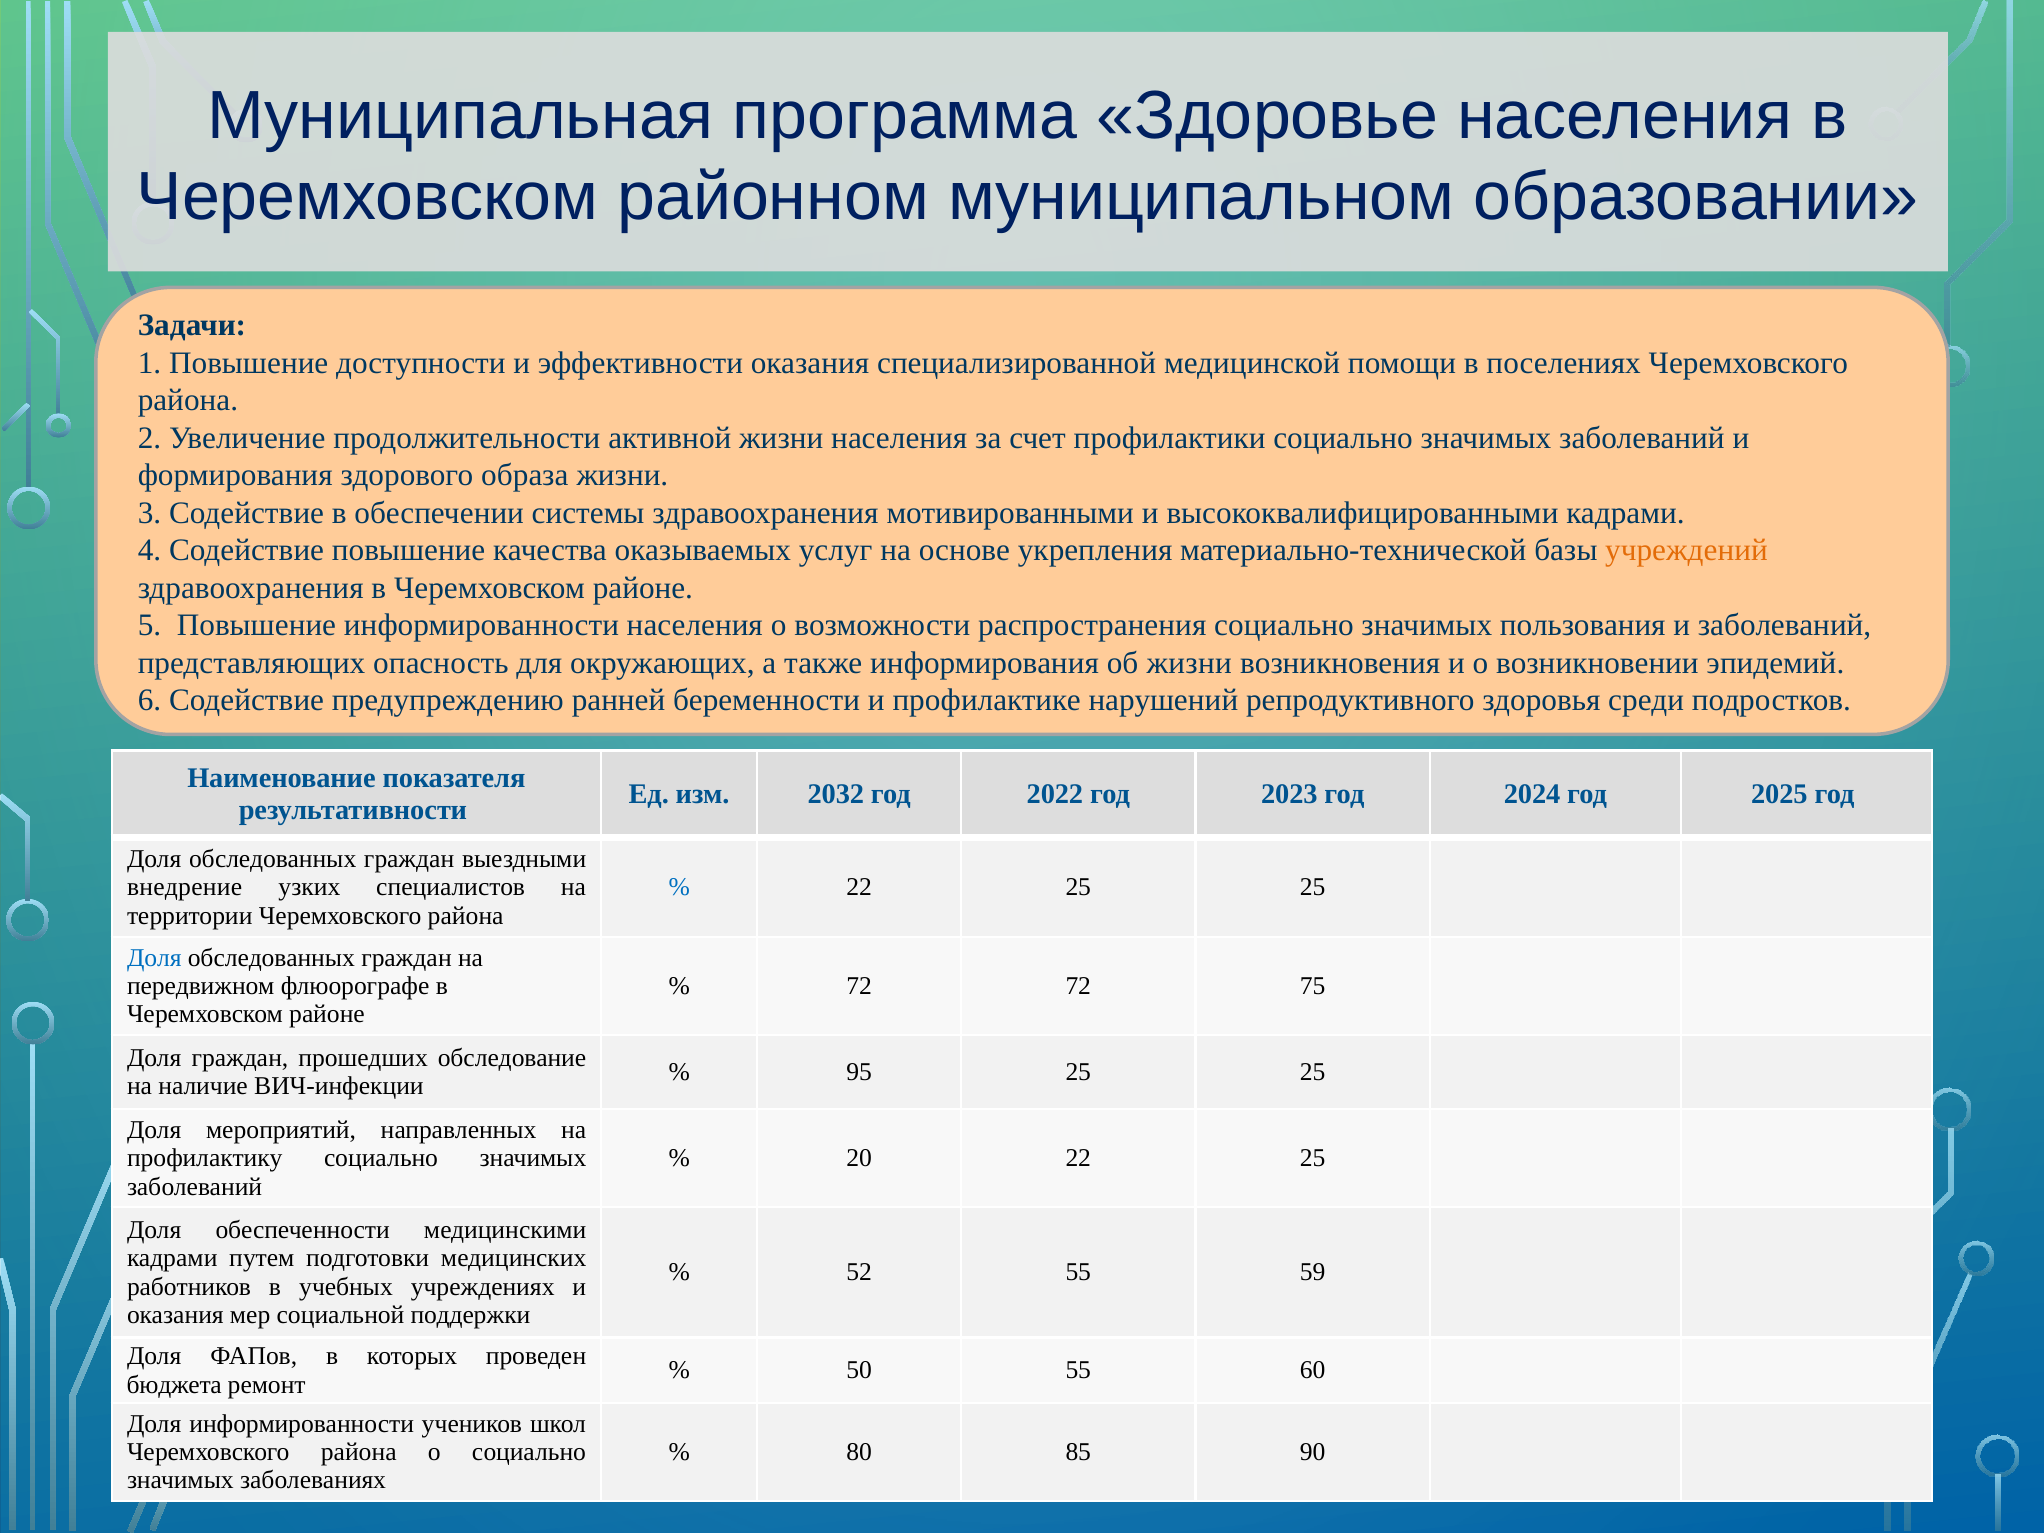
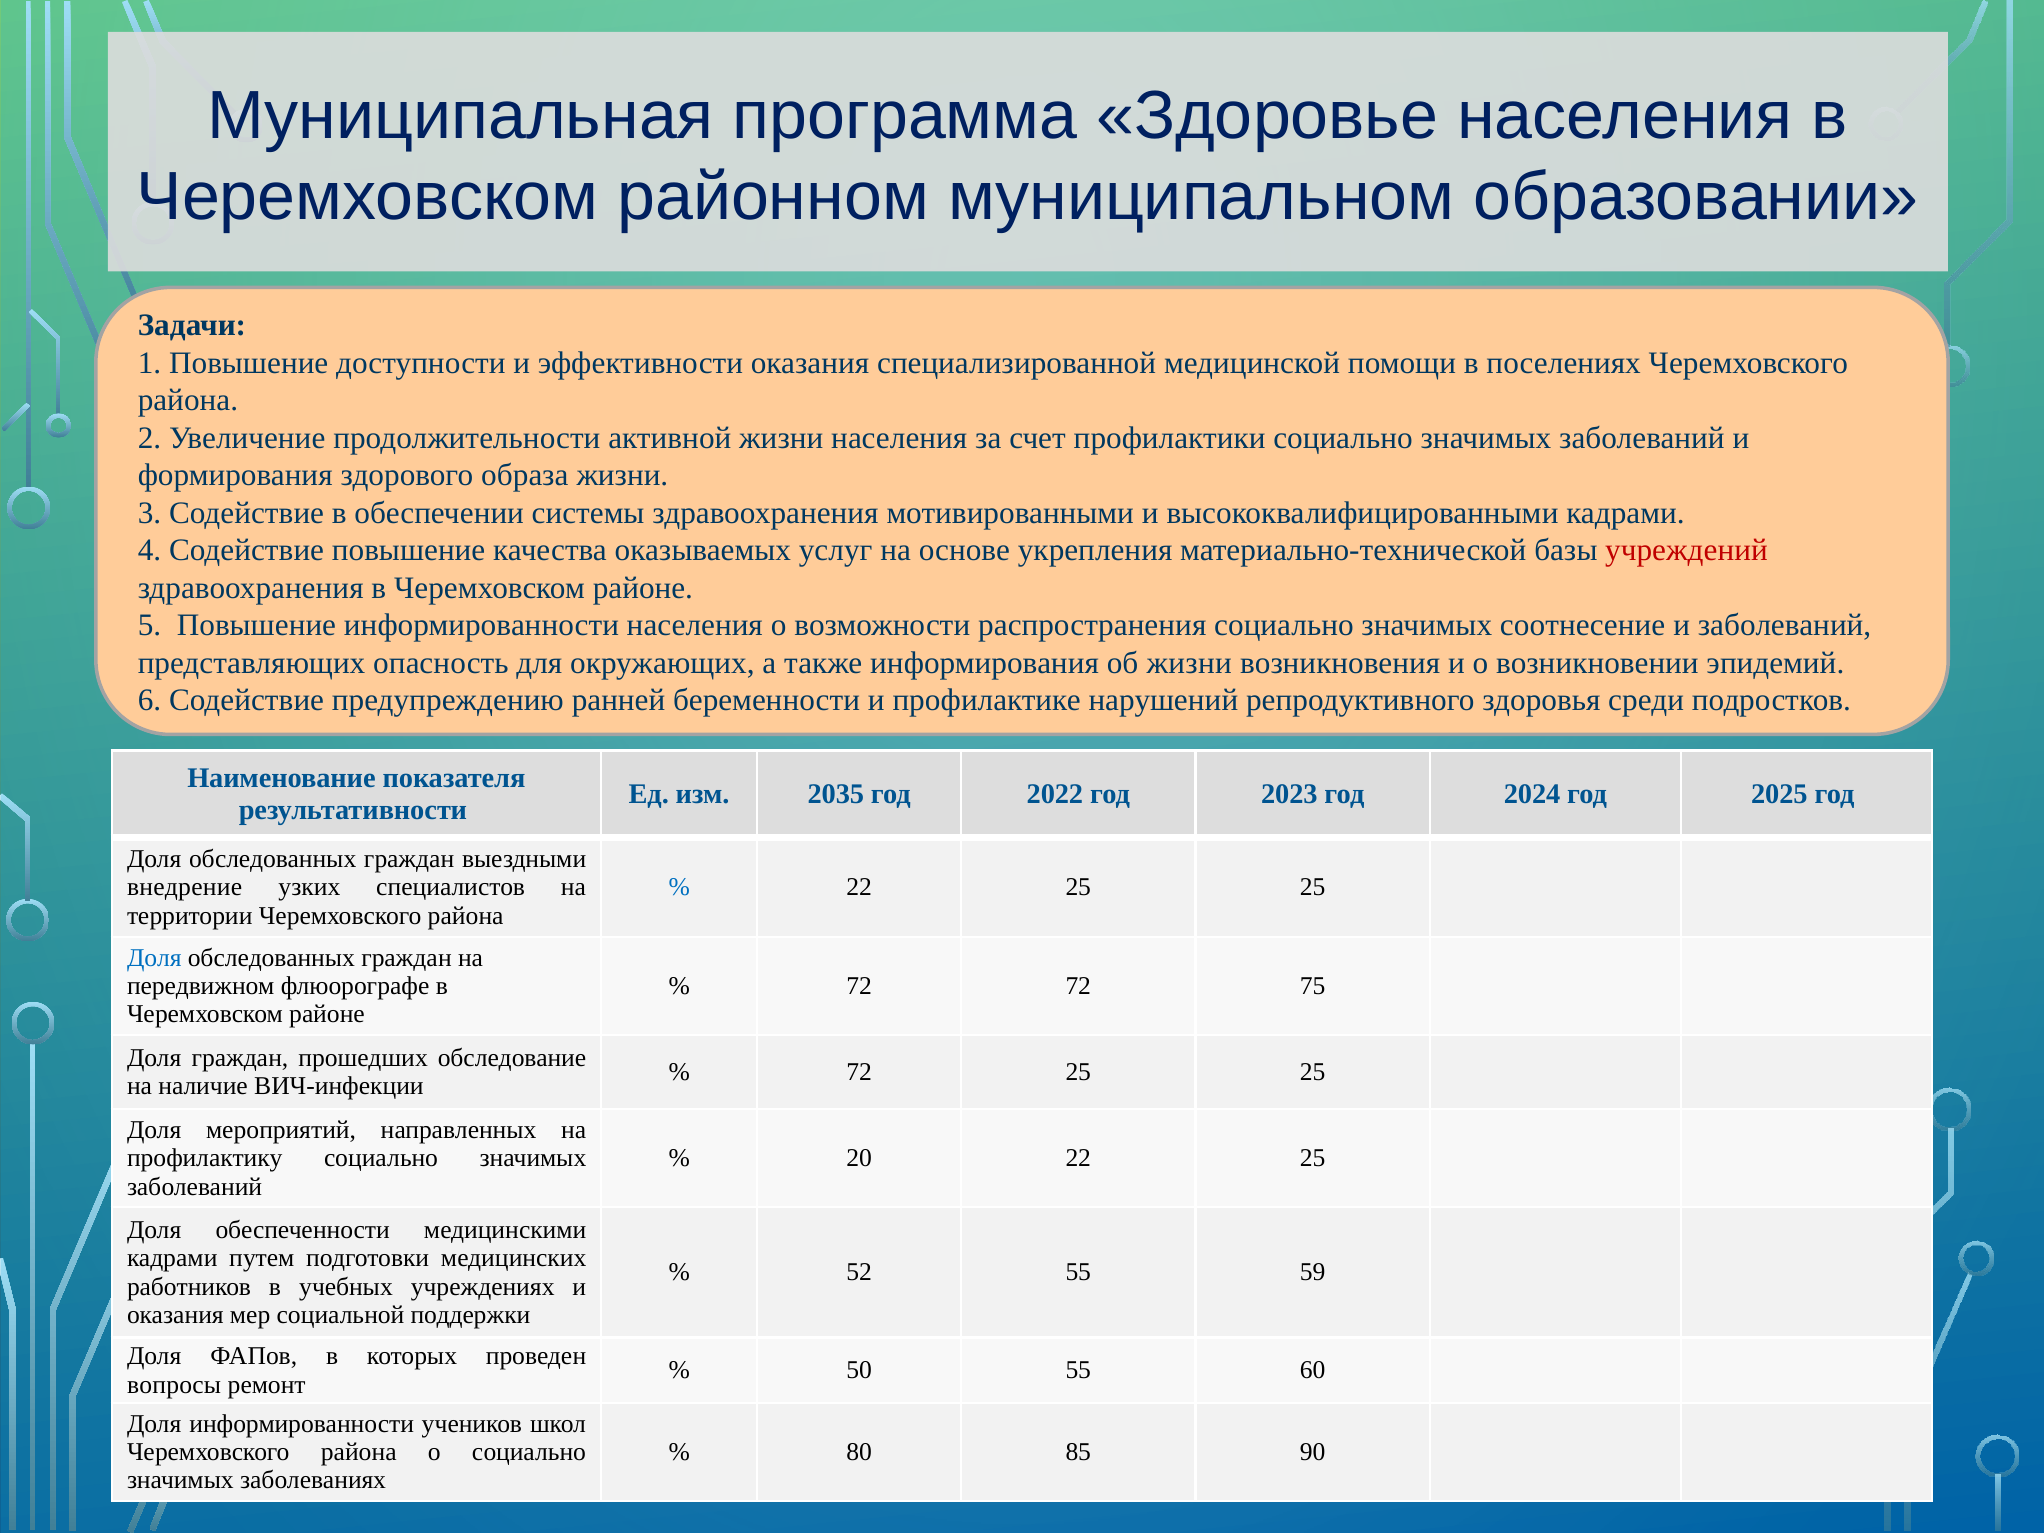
учреждений colour: orange -> red
пользования: пользования -> соотнесение
2032: 2032 -> 2035
95 at (859, 1072): 95 -> 72
бюджета: бюджета -> вопросы
